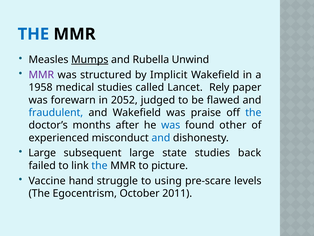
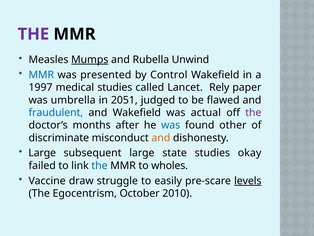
THE at (33, 34) colour: blue -> purple
MMR at (41, 75) colour: purple -> blue
structured: structured -> presented
Implicit: Implicit -> Control
1958: 1958 -> 1997
forewarn: forewarn -> umbrella
2052: 2052 -> 2051
praise: praise -> actual
the at (253, 112) colour: blue -> purple
experienced: experienced -> discriminate
and at (161, 138) colour: blue -> orange
back: back -> okay
picture: picture -> wholes
hand: hand -> draw
using: using -> easily
levels underline: none -> present
2011: 2011 -> 2010
